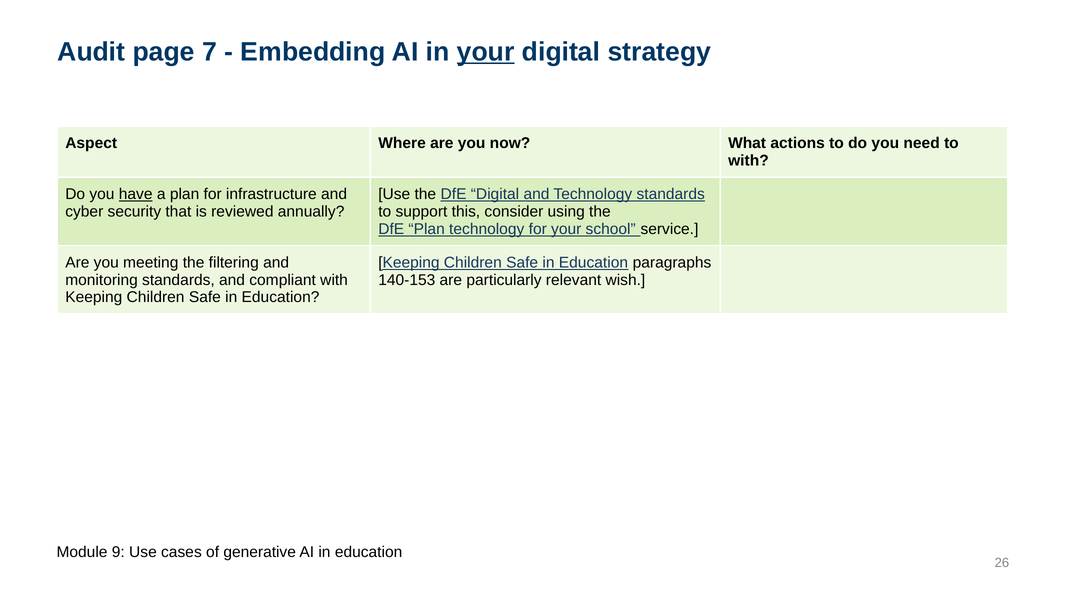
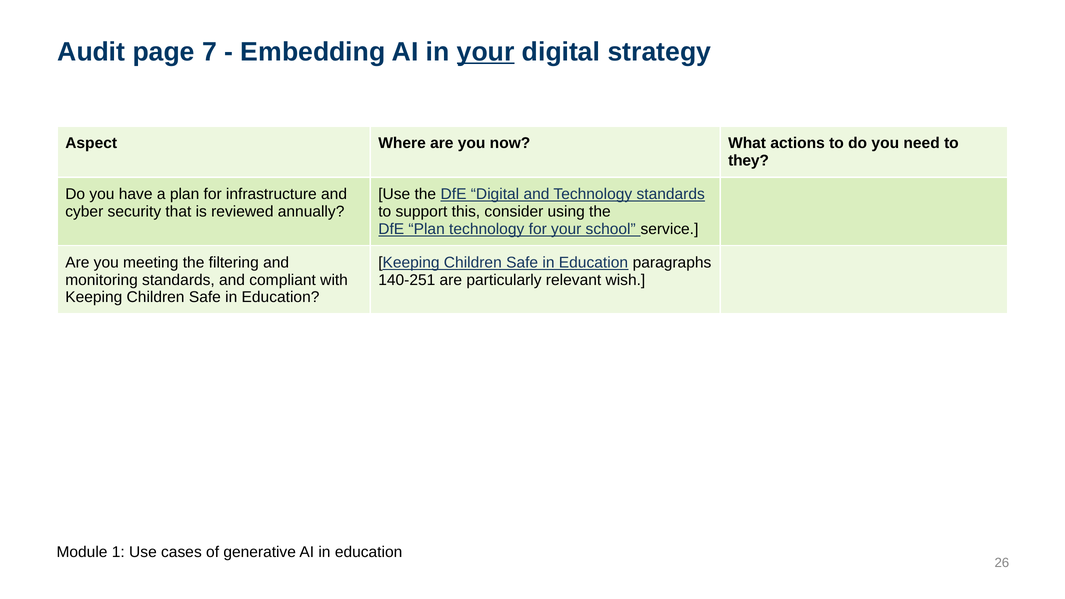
with at (748, 161): with -> they
have underline: present -> none
140-153: 140-153 -> 140-251
9: 9 -> 1
